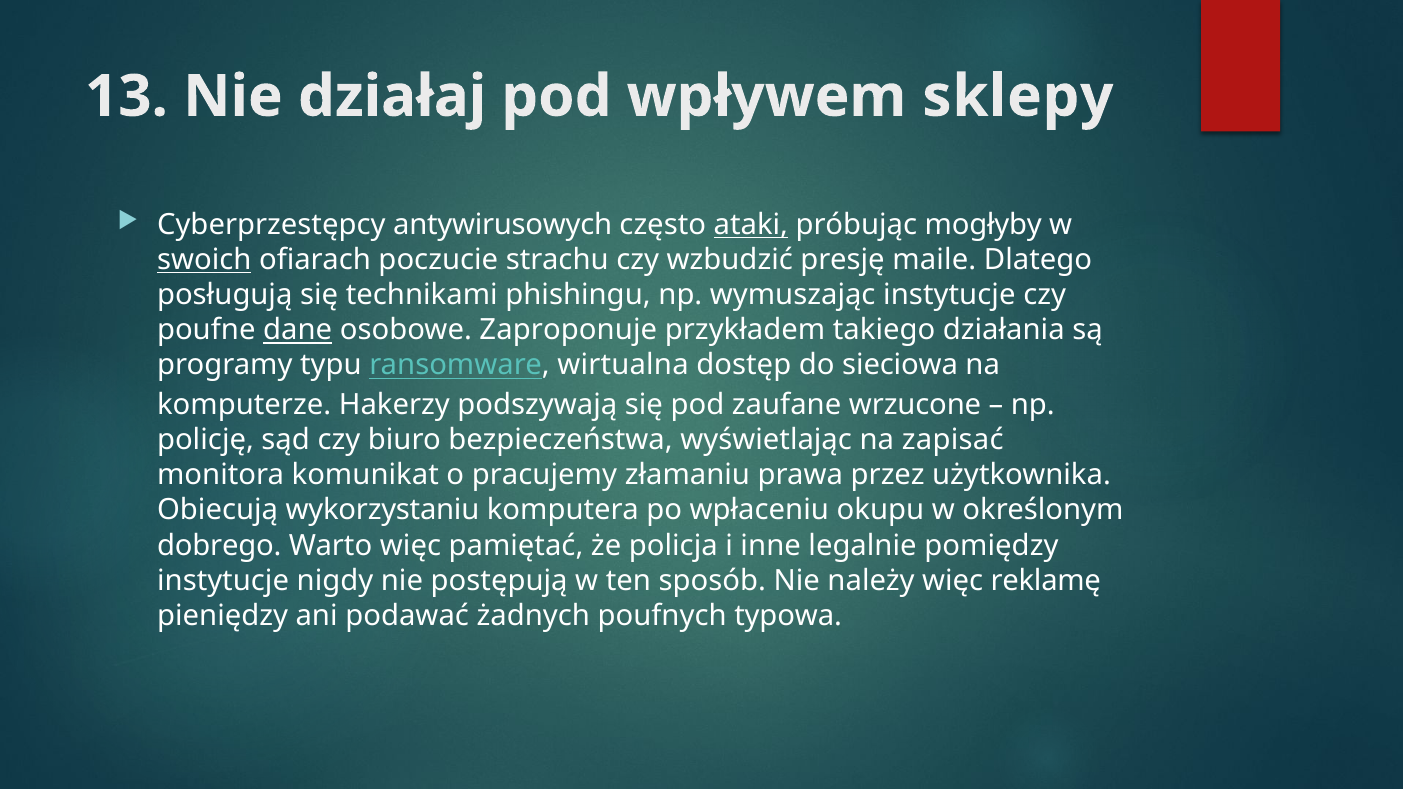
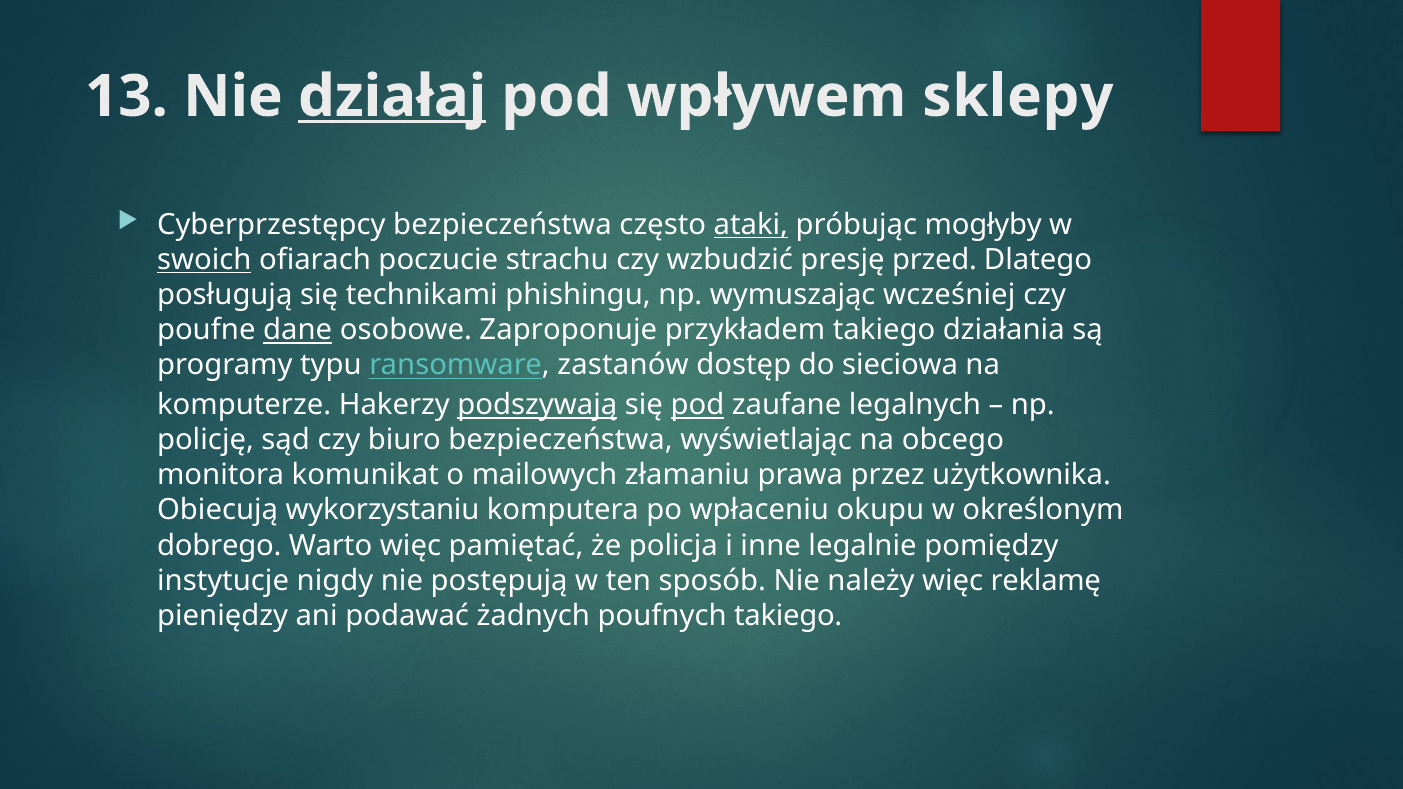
działaj underline: none -> present
Cyberprzestępcy antywirusowych: antywirusowych -> bezpieczeństwa
maile: maile -> przed
wymuszając instytucje: instytucje -> wcześniej
wirtualna: wirtualna -> zastanów
podszywają underline: none -> present
pod at (697, 405) underline: none -> present
wrzucone: wrzucone -> legalnych
zapisać: zapisać -> obcego
pracujemy: pracujemy -> mailowych
poufnych typowa: typowa -> takiego
